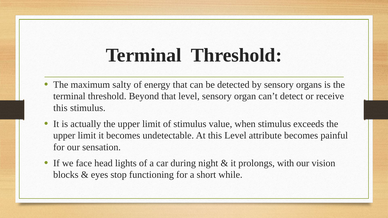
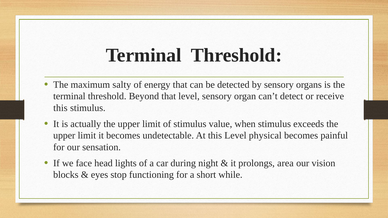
attribute: attribute -> physical
with: with -> area
